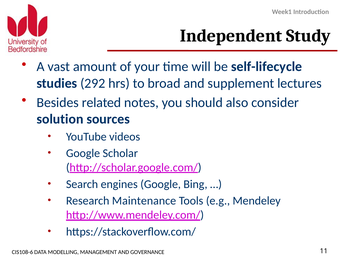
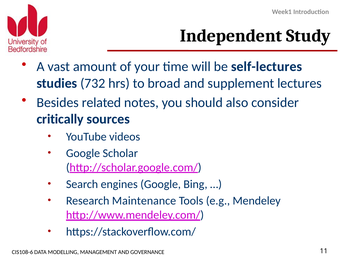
self-lifecycle: self-lifecycle -> self-lectures
292: 292 -> 732
solution: solution -> critically
